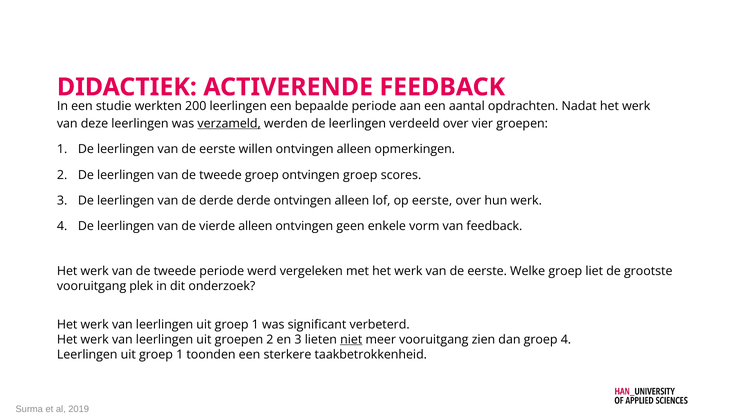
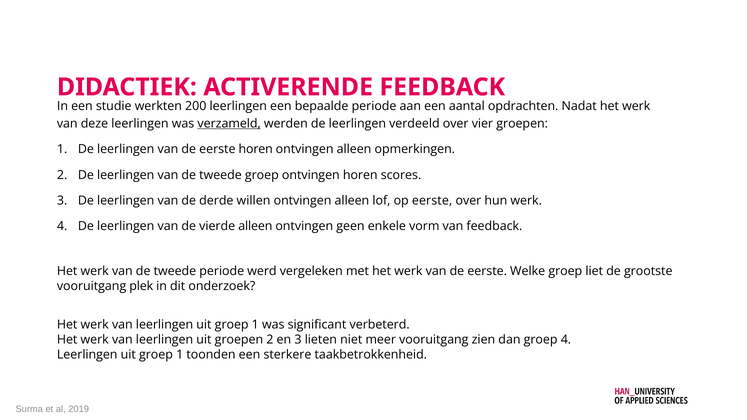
eerste willen: willen -> horen
ontvingen groep: groep -> horen
derde derde: derde -> willen
niet underline: present -> none
